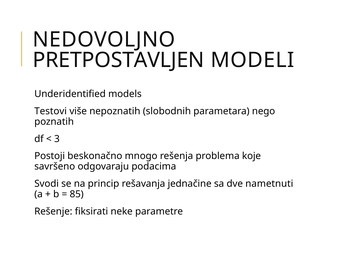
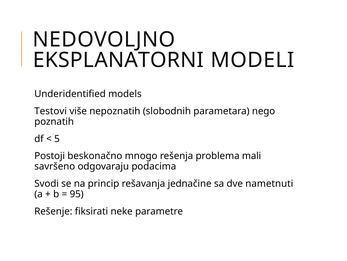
PRETPOSTAVLJEN: PRETPOSTAVLJEN -> EKSPLANATORNI
3: 3 -> 5
koje: koje -> mali
85: 85 -> 95
